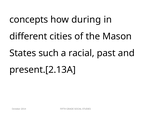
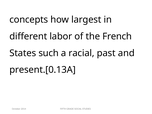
during: during -> largest
cities: cities -> labor
Mason: Mason -> French
present.[2.13A: present.[2.13A -> present.[0.13A
